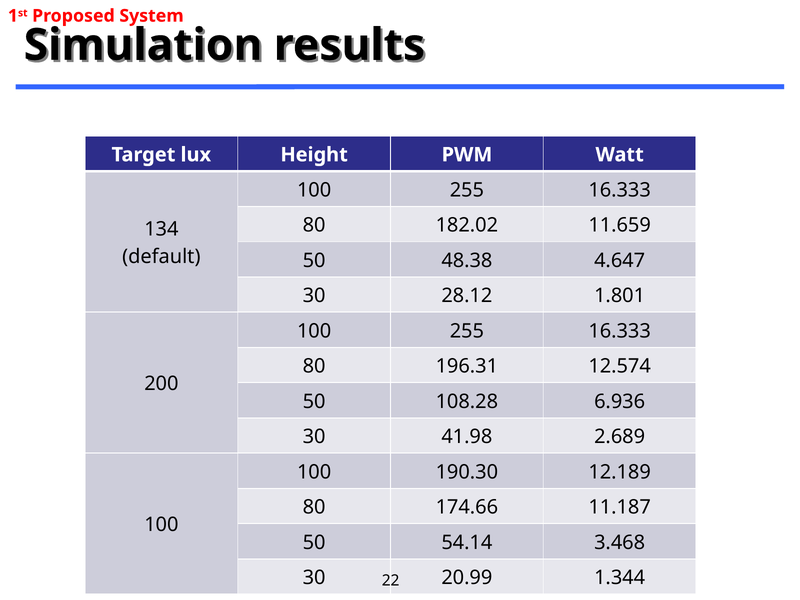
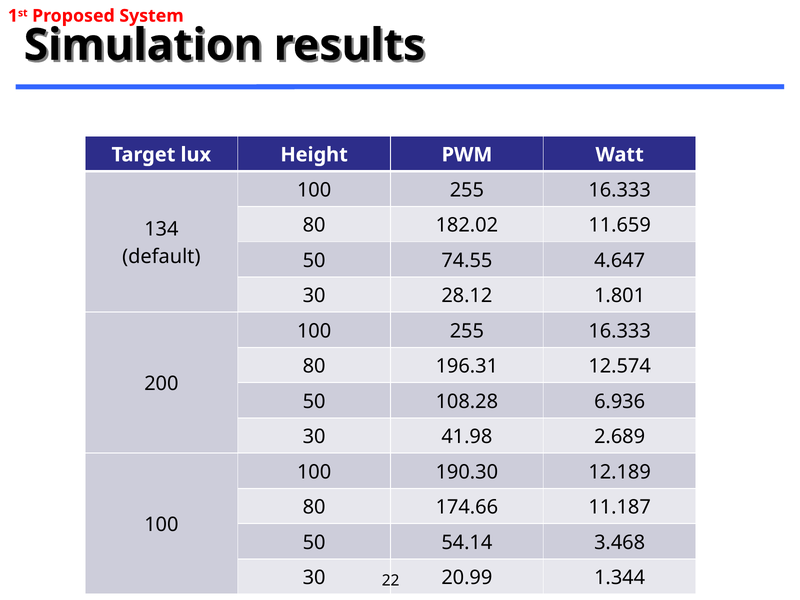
48.38: 48.38 -> 74.55
